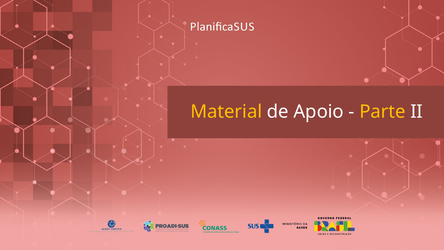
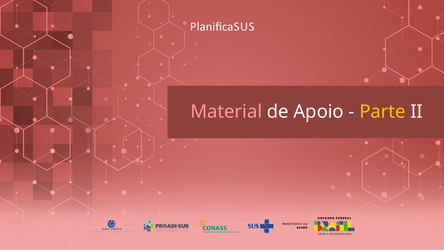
Material colour: yellow -> pink
